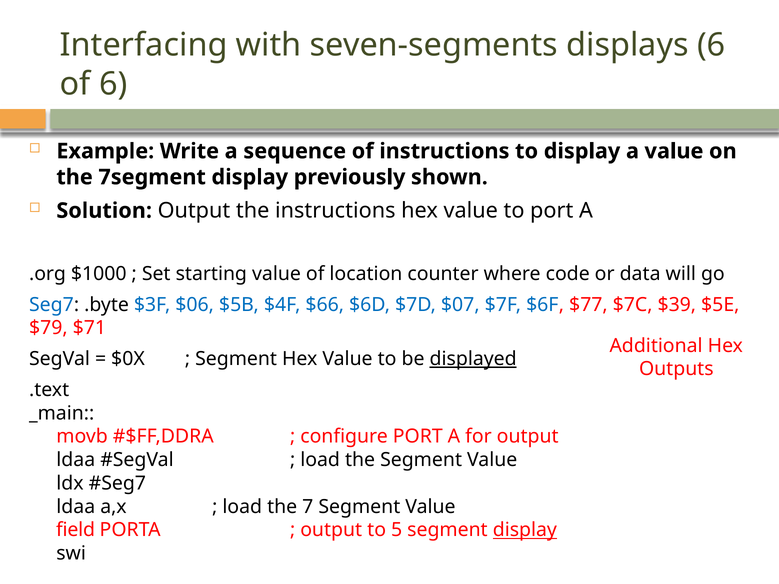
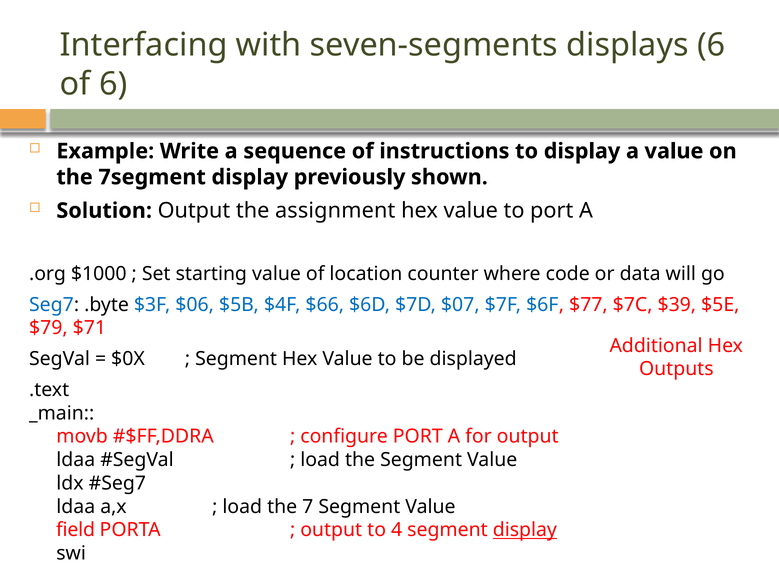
the instructions: instructions -> assignment
displayed underline: present -> none
5: 5 -> 4
